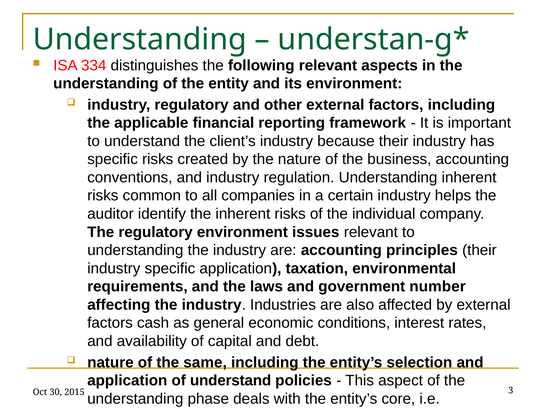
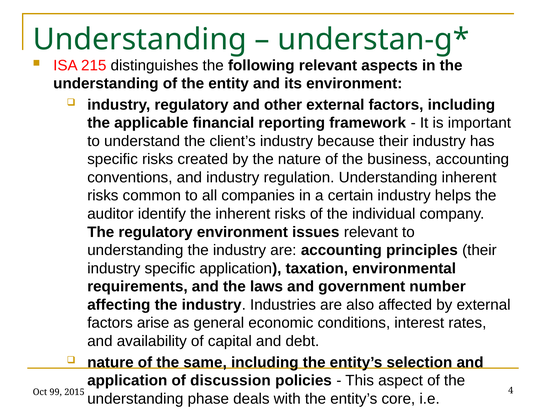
334: 334 -> 215
cash: cash -> arise
of understand: understand -> discussion
30: 30 -> 99
3: 3 -> 4
